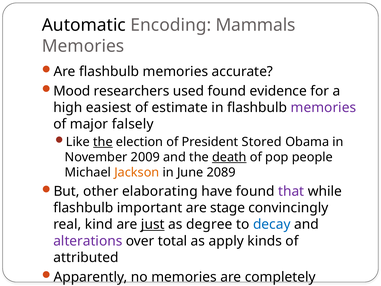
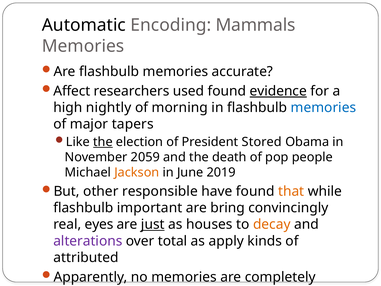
Mood: Mood -> Affect
evidence underline: none -> present
easiest: easiest -> nightly
estimate: estimate -> morning
memories at (323, 107) colour: purple -> blue
falsely: falsely -> tapers
2009: 2009 -> 2059
death underline: present -> none
2089: 2089 -> 2019
elaborating: elaborating -> responsible
that colour: purple -> orange
stage: stage -> bring
kind: kind -> eyes
degree: degree -> houses
decay colour: blue -> orange
